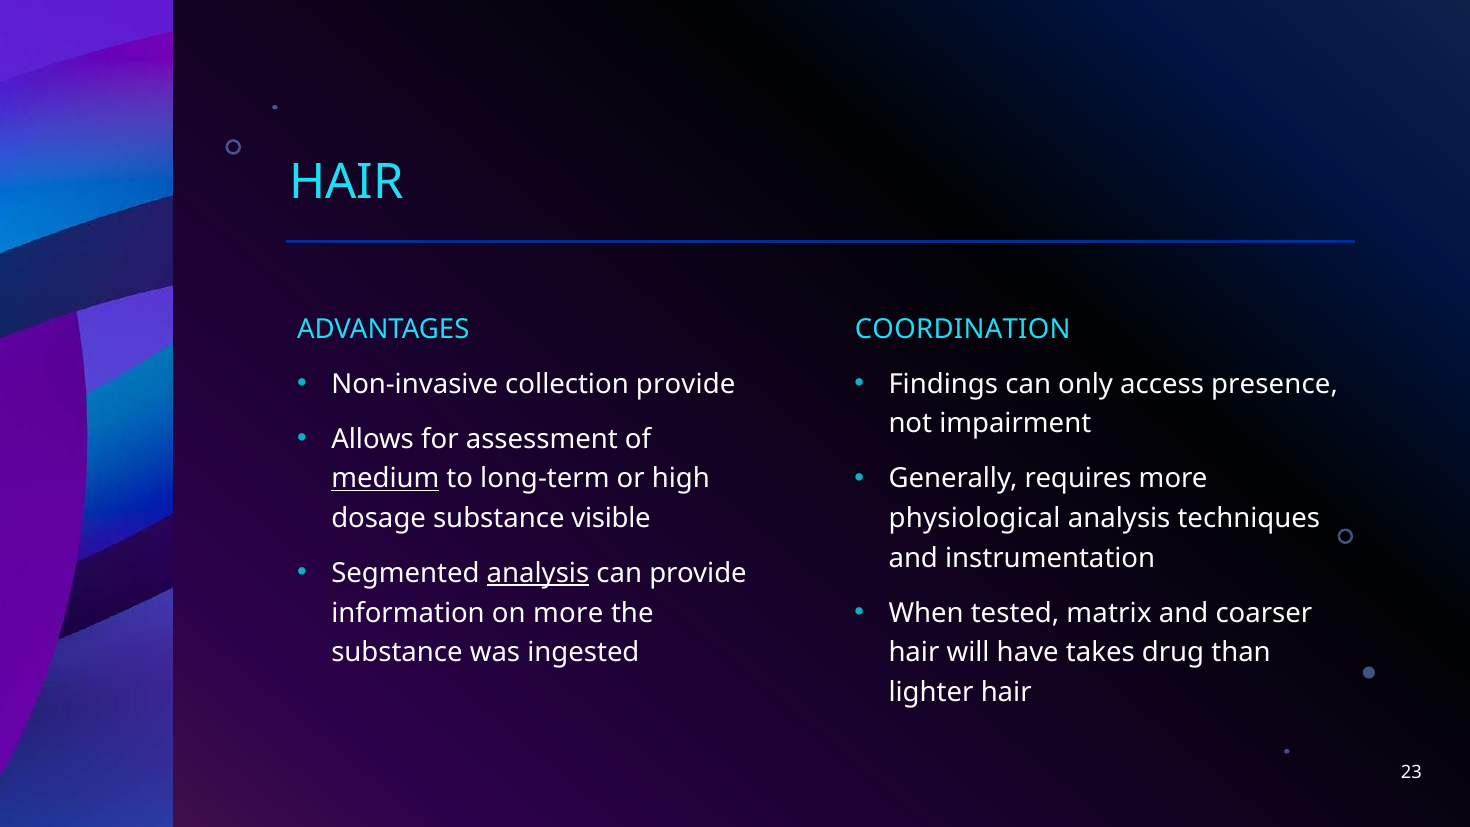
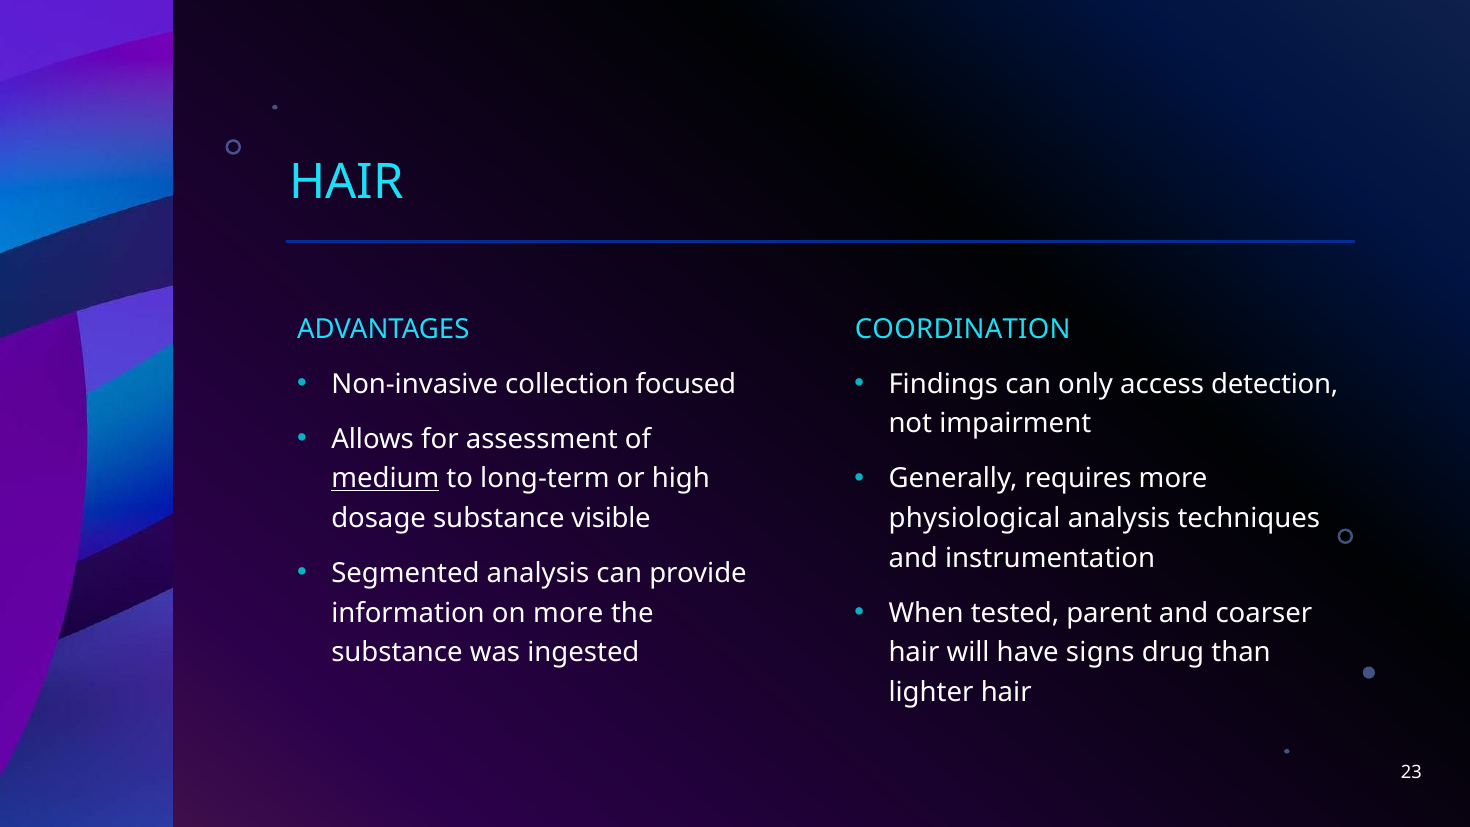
collection provide: provide -> focused
presence: presence -> detection
analysis at (538, 573) underline: present -> none
matrix: matrix -> parent
takes: takes -> signs
